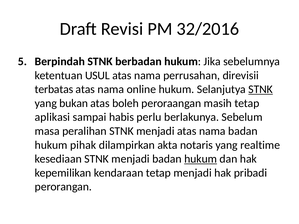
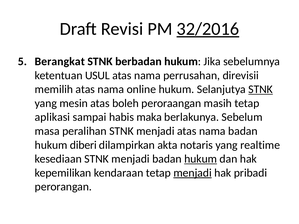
32/2016 underline: none -> present
Berpindah: Berpindah -> Berangkat
terbatas: terbatas -> memilih
bukan: bukan -> mesin
perlu: perlu -> maka
pihak: pihak -> diberi
menjadi at (193, 173) underline: none -> present
